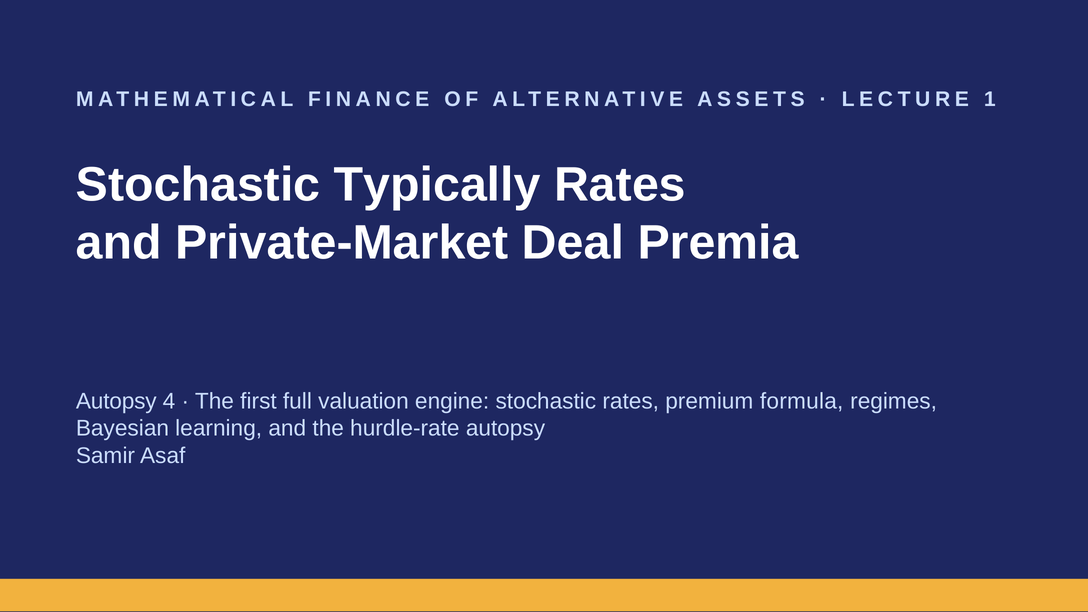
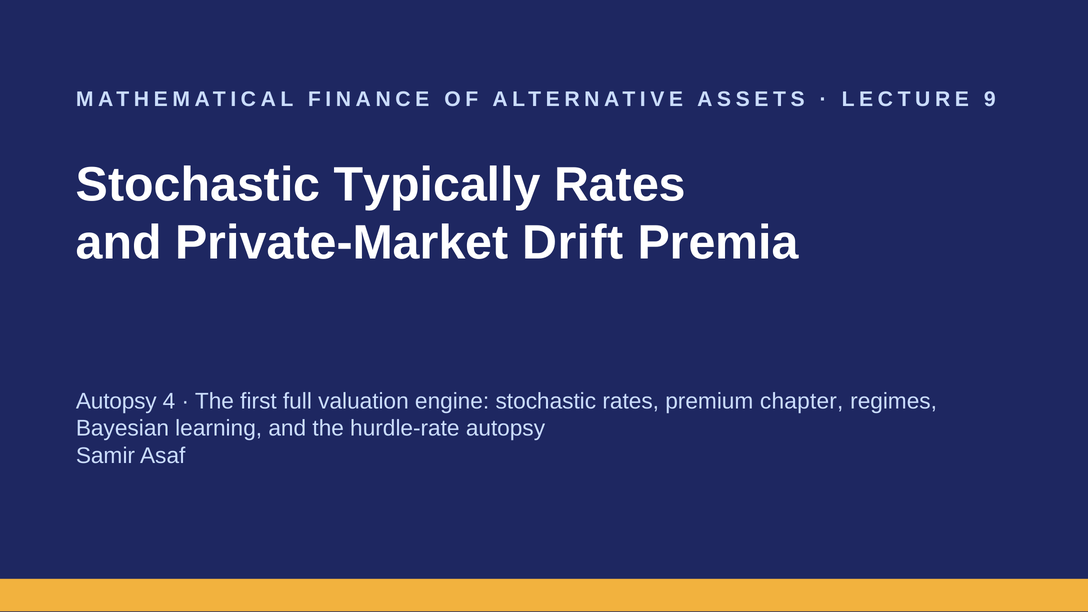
1: 1 -> 9
Deal: Deal -> Drift
formula: formula -> chapter
